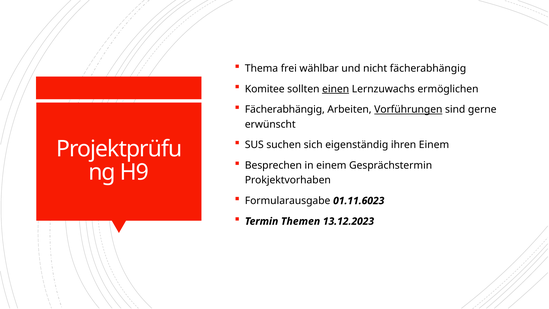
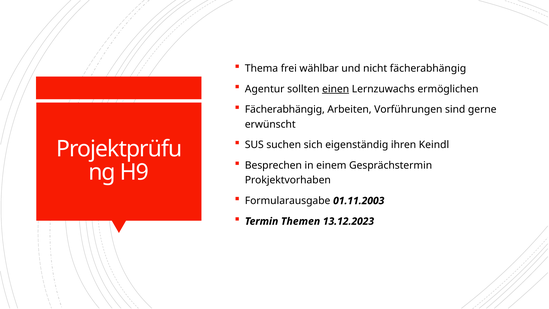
Komitee: Komitee -> Agentur
Vorführungen underline: present -> none
ihren Einem: Einem -> Keindl
01.11.6023: 01.11.6023 -> 01.11.2003
